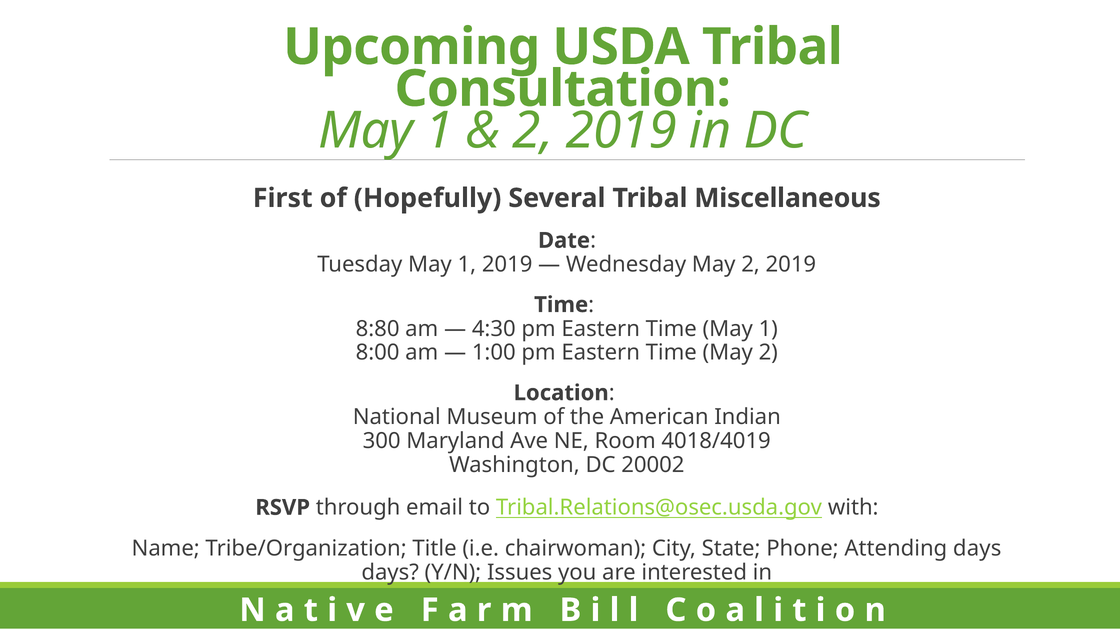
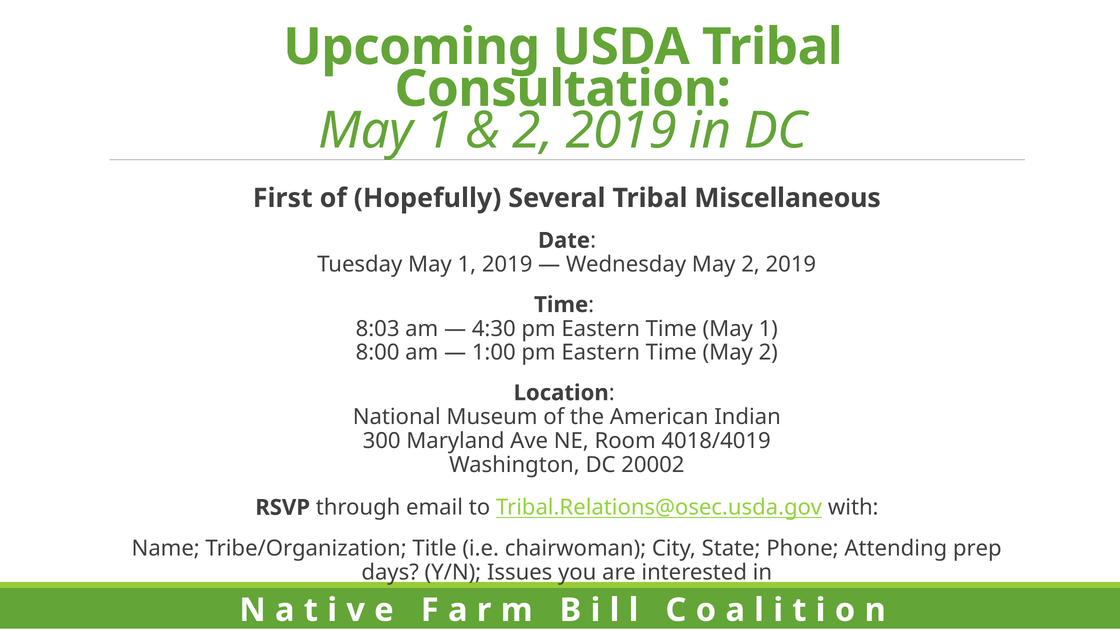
8:80: 8:80 -> 8:03
Attending days: days -> prep
